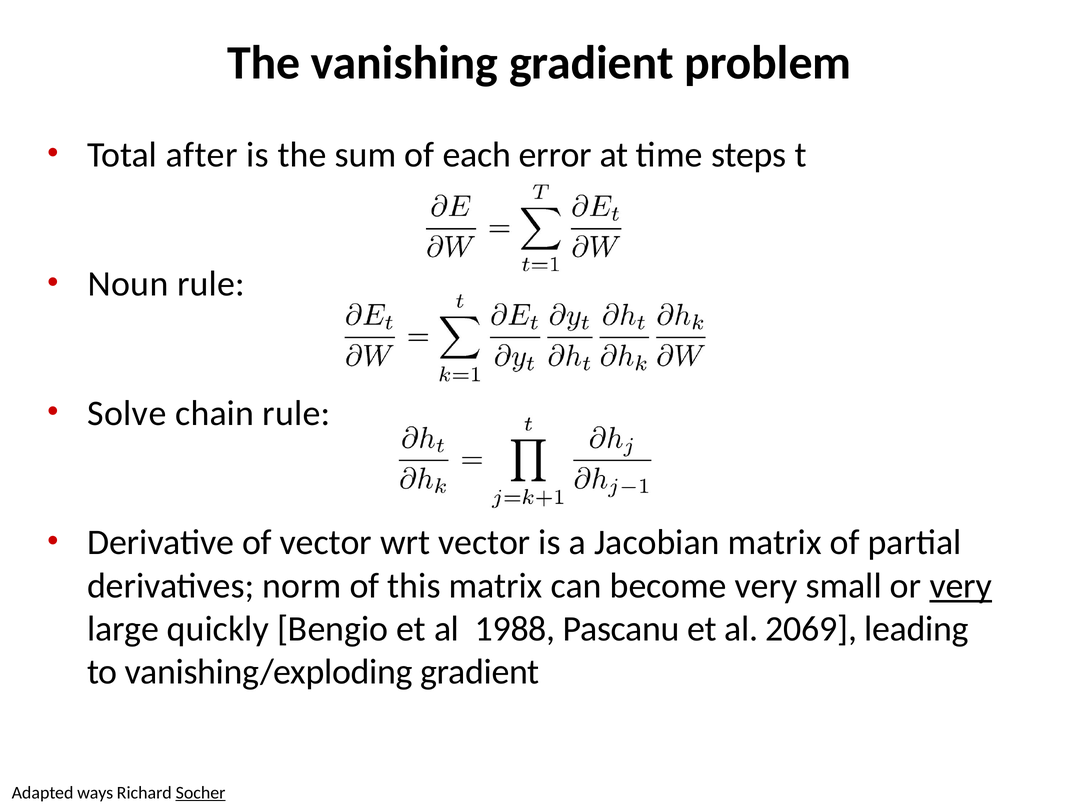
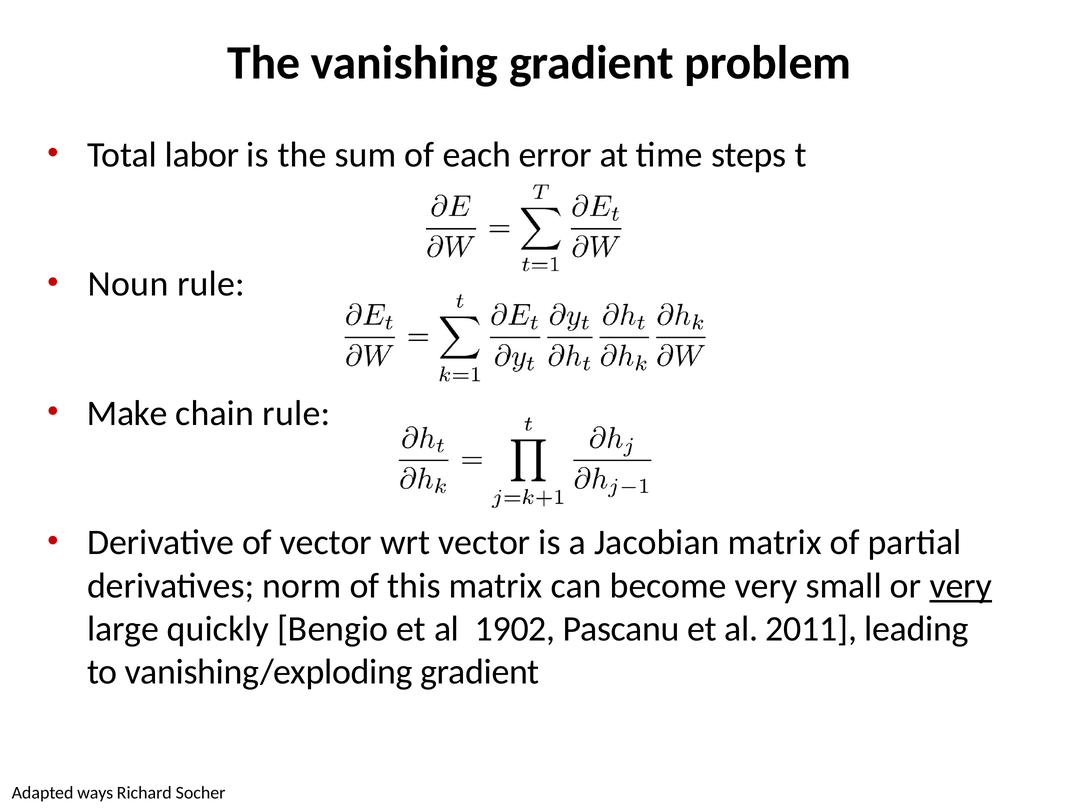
after: after -> labor
Solve: Solve -> Make
1988: 1988 -> 1902
2069: 2069 -> 2011
Socher underline: present -> none
